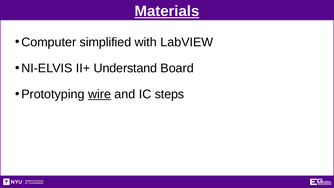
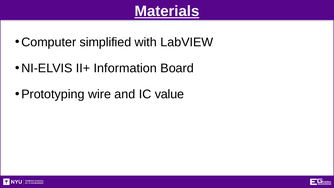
Understand: Understand -> Information
wire underline: present -> none
steps: steps -> value
